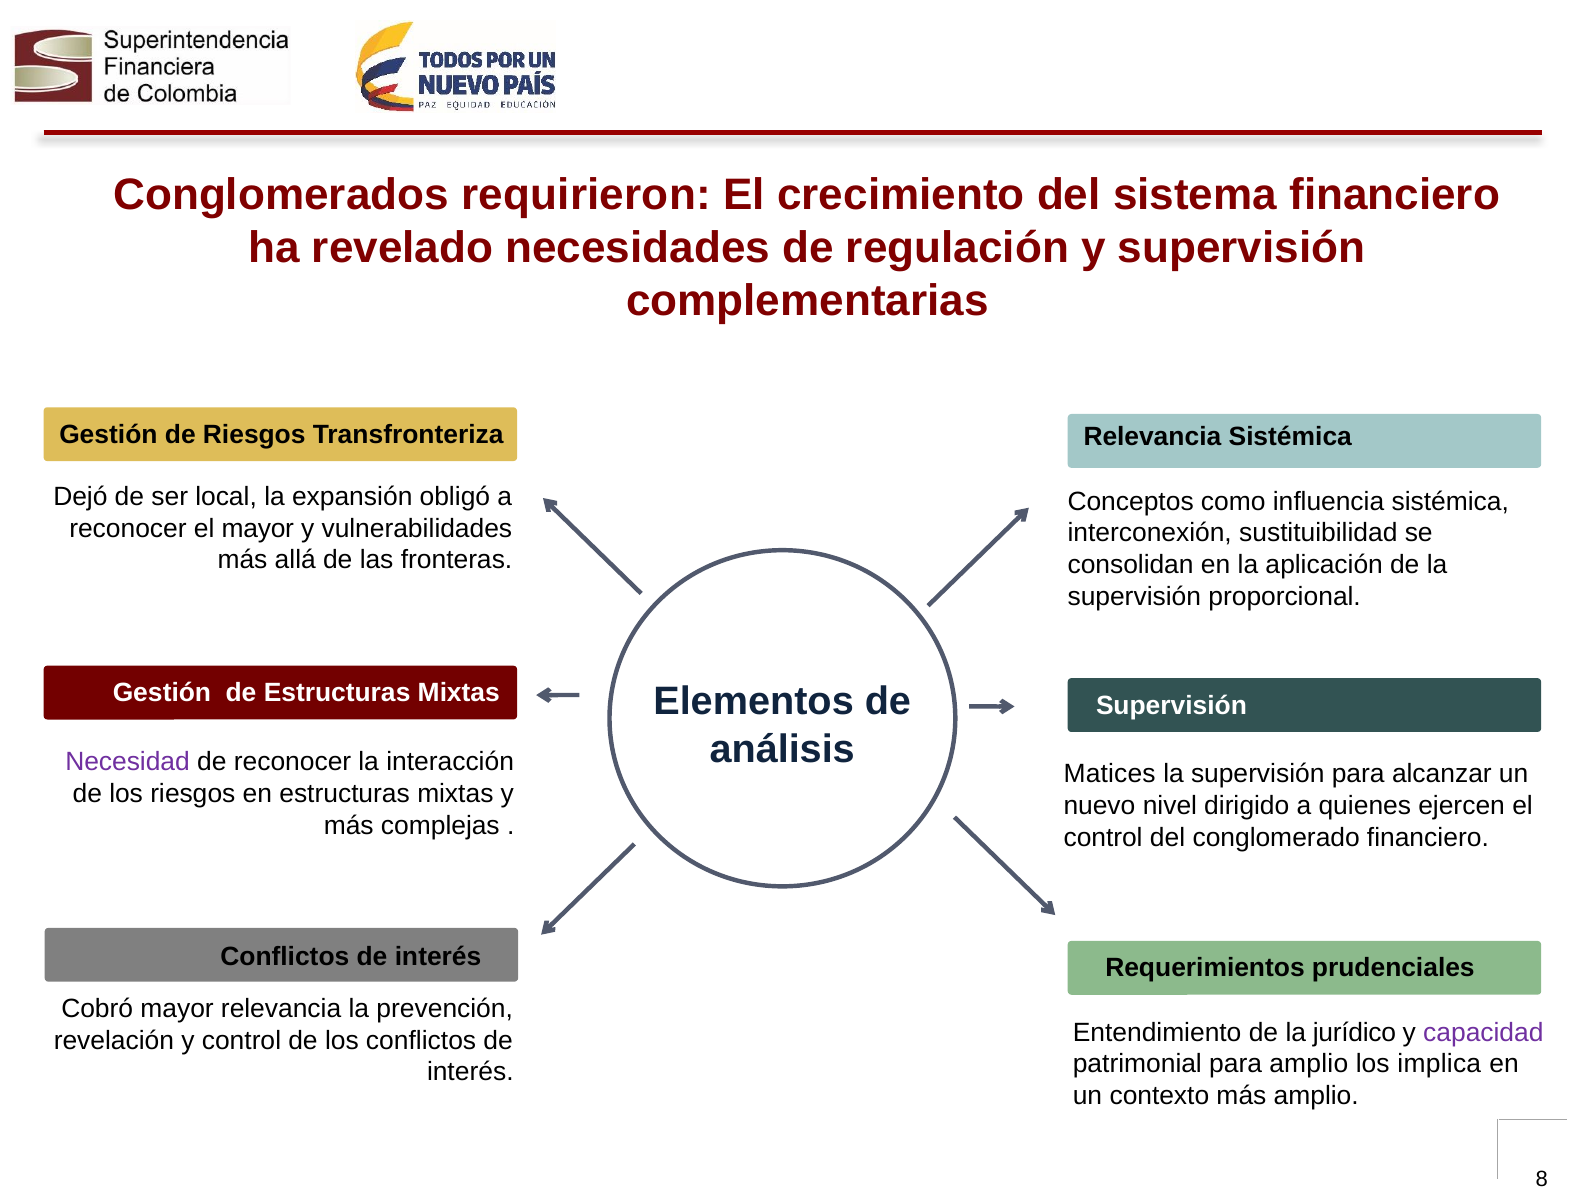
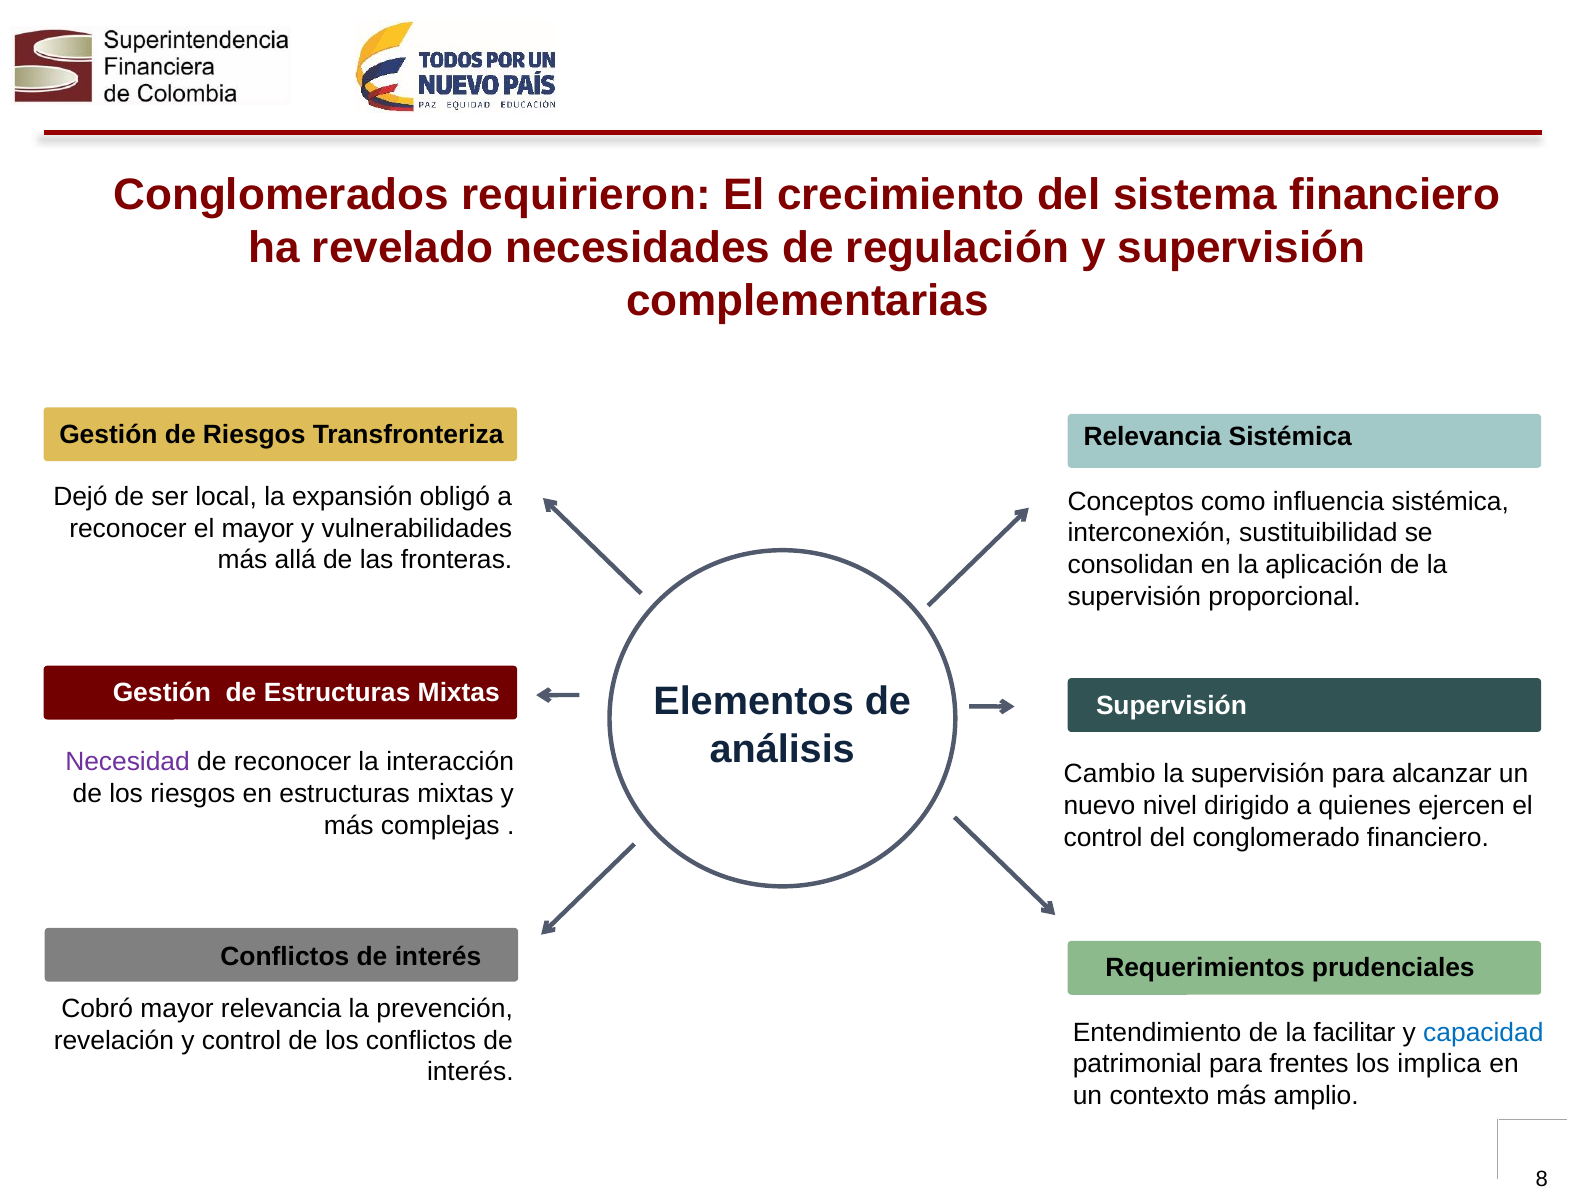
Matices: Matices -> Cambio
jurídico: jurídico -> facilitar
capacidad colour: purple -> blue
para amplio: amplio -> frentes
